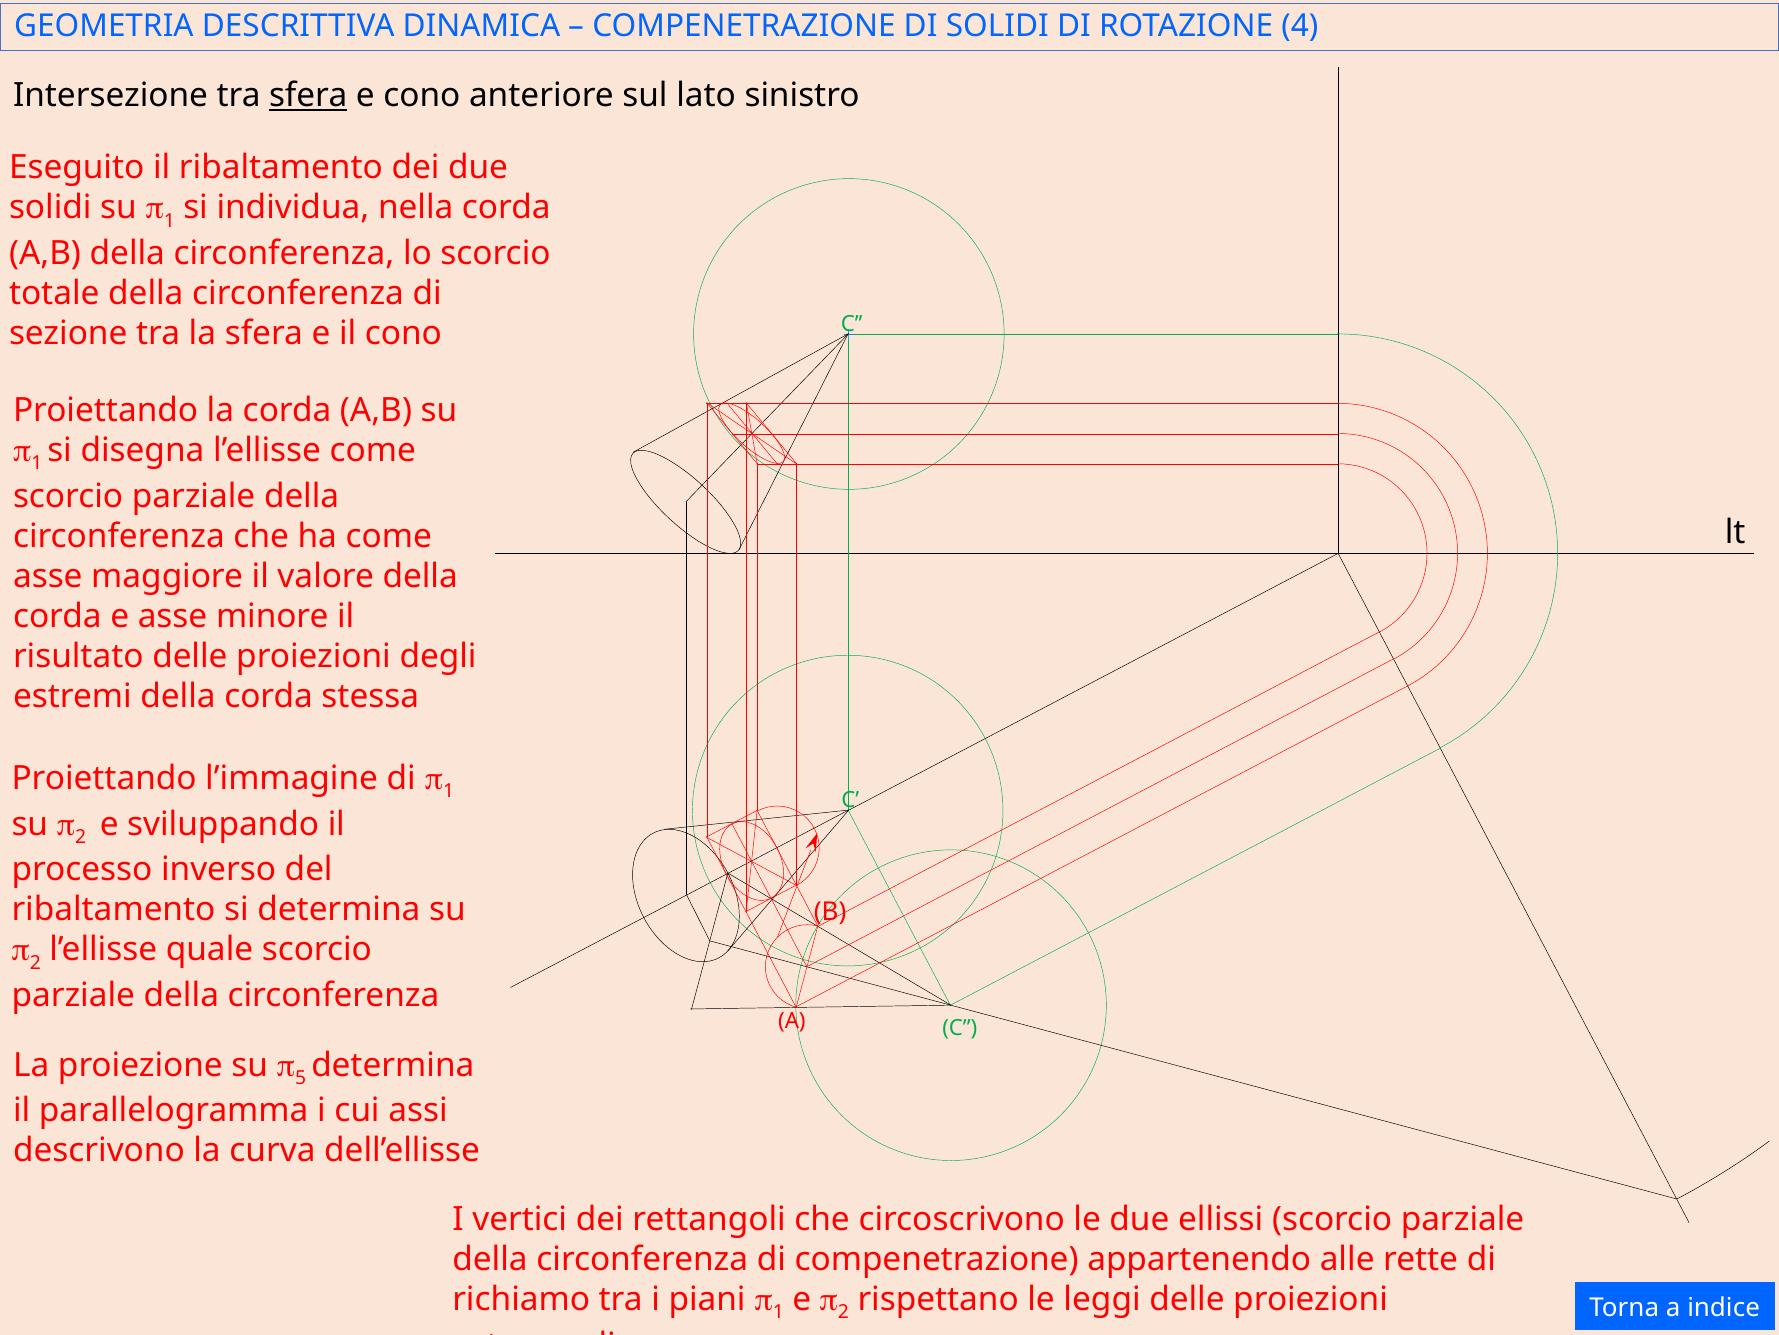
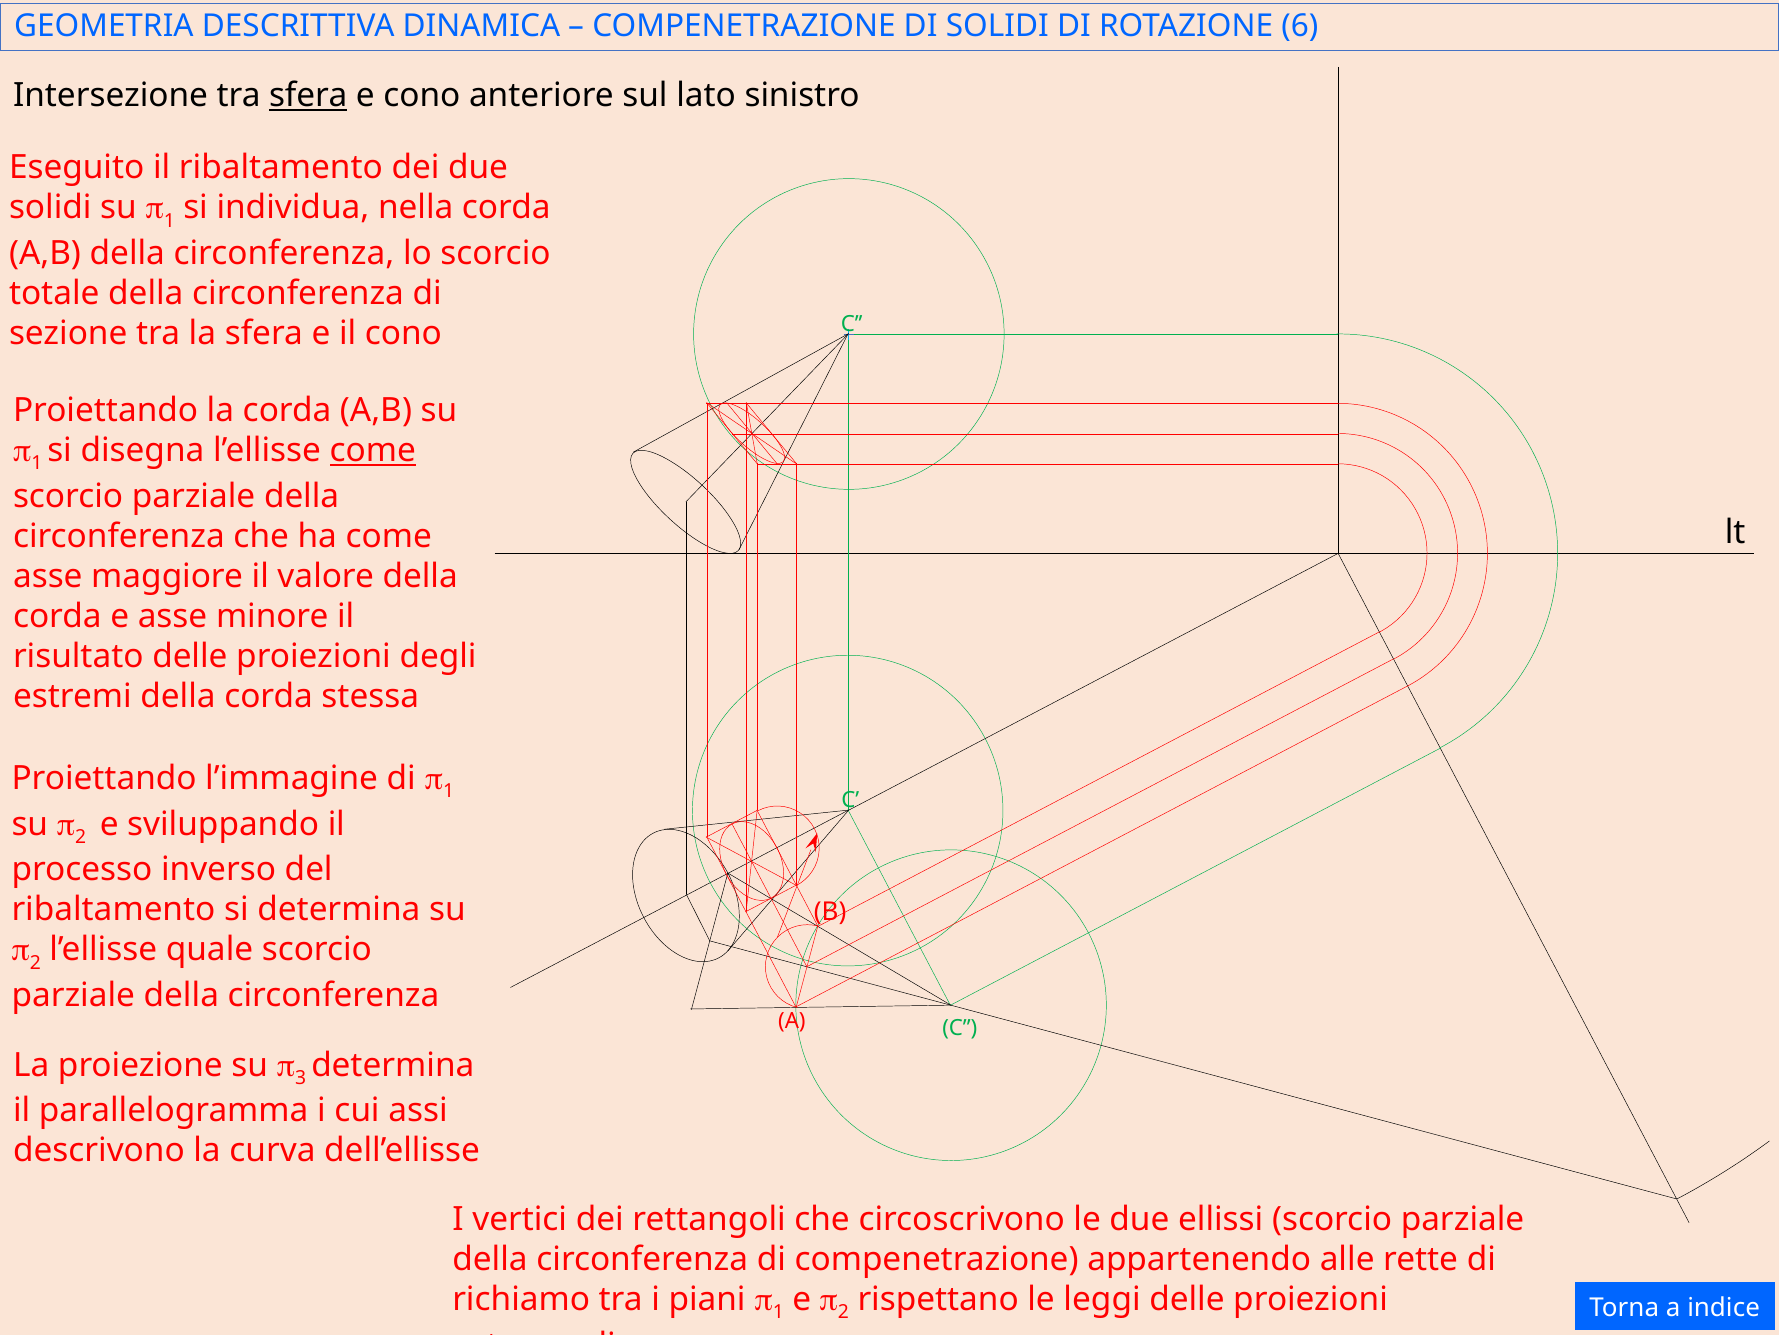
4: 4 -> 6
come at (373, 450) underline: none -> present
5: 5 -> 3
